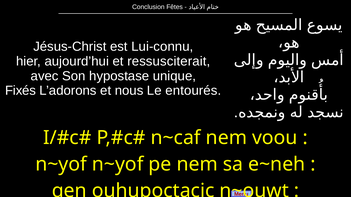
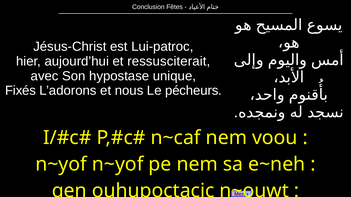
Lui-connu: Lui-connu -> Lui-patroc
entourés: entourés -> pécheurs
